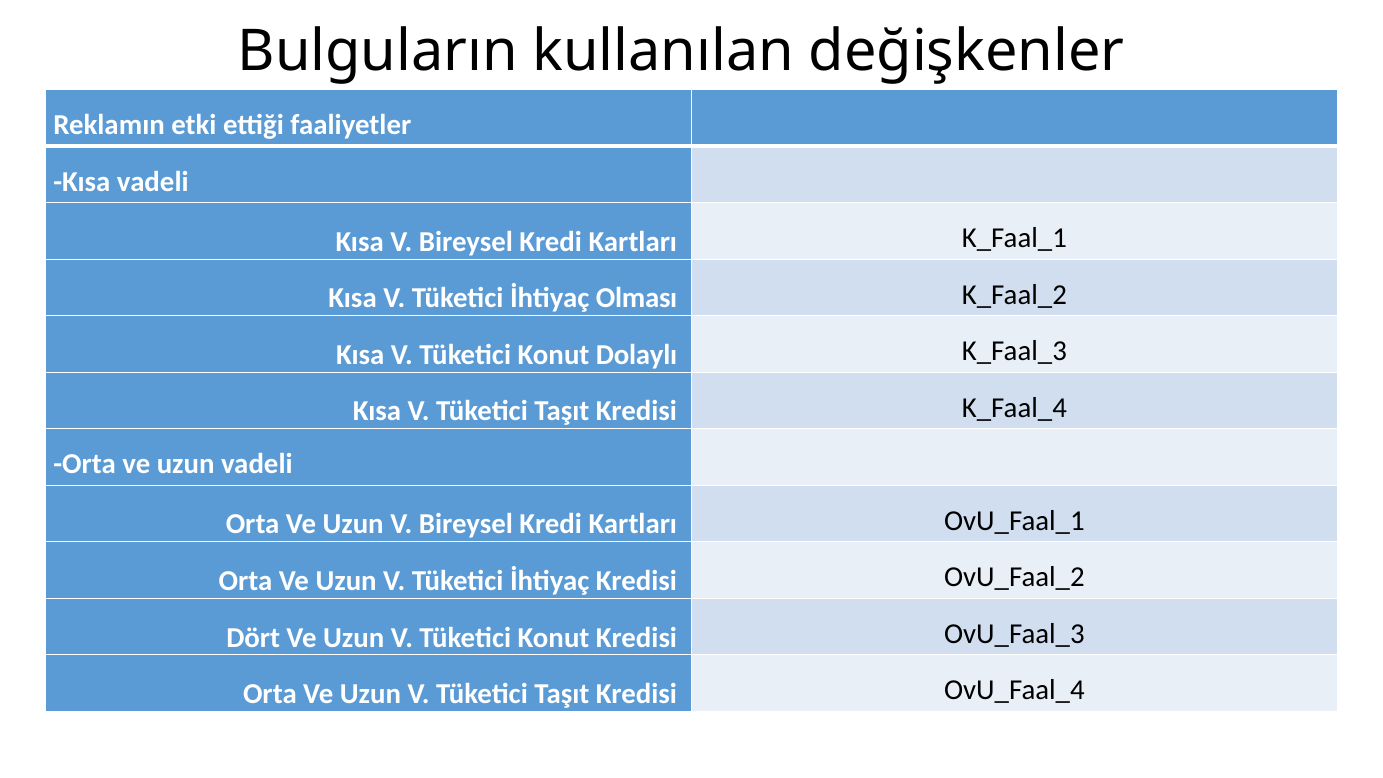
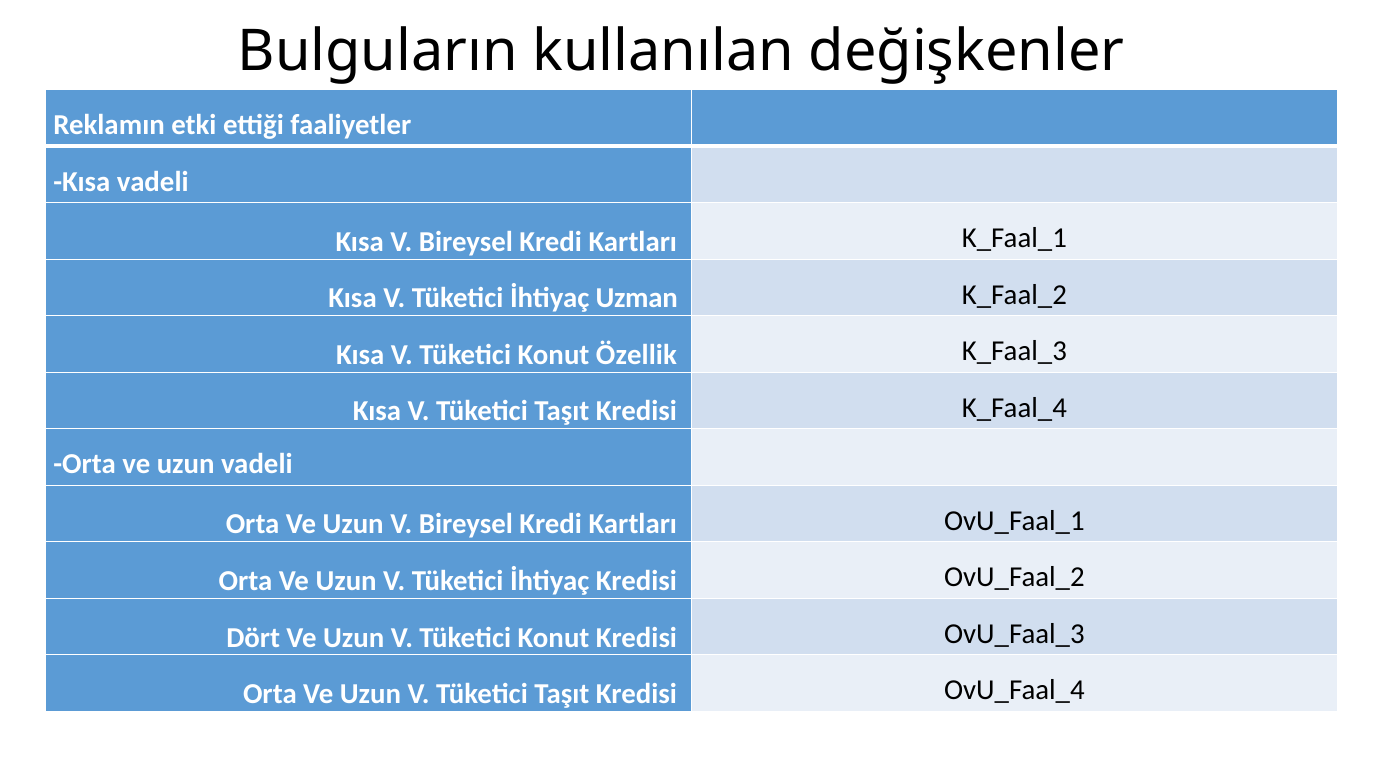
Olması: Olması -> Uzman
Dolaylı: Dolaylı -> Özellik
